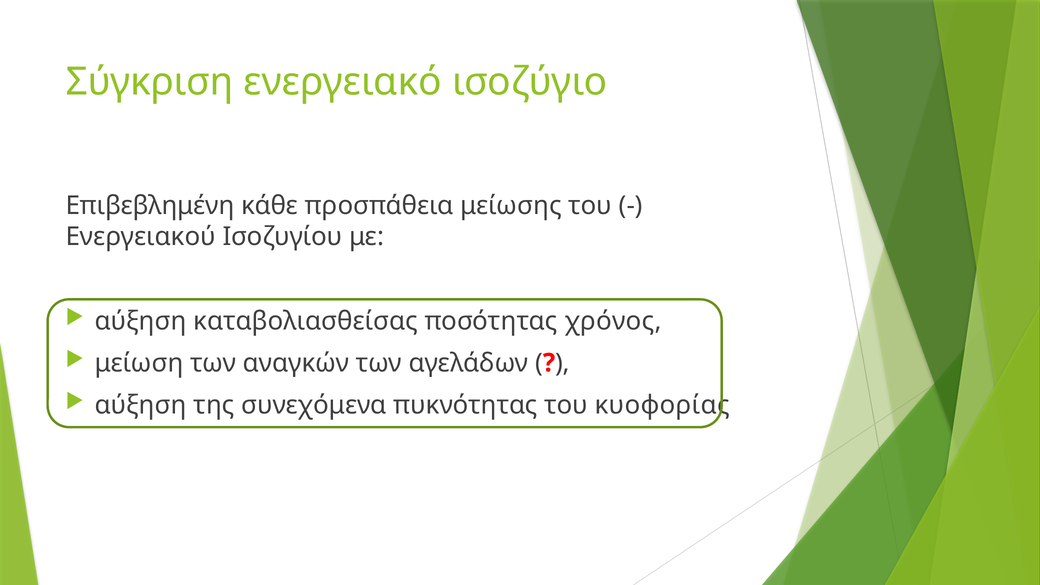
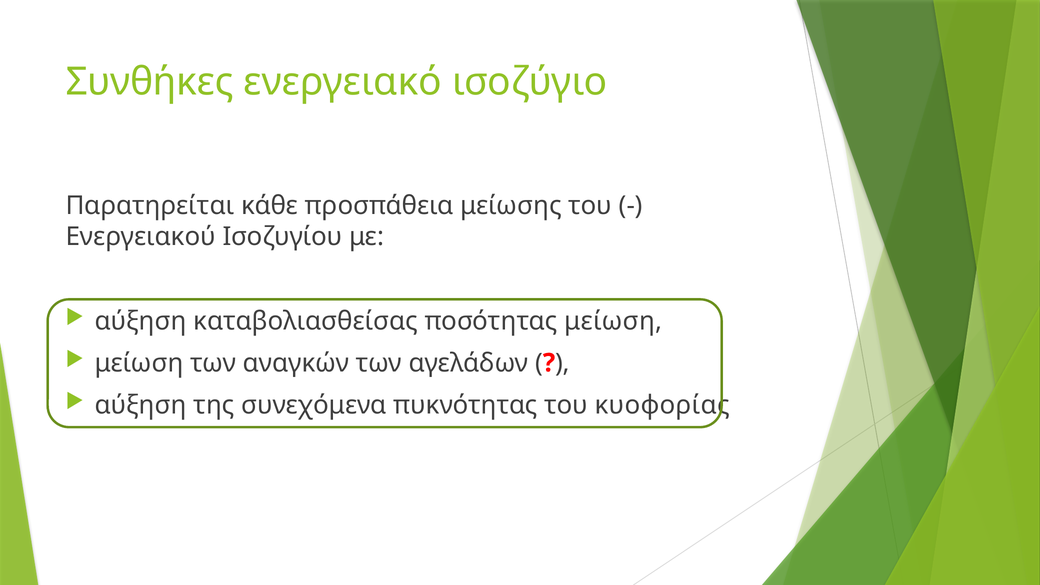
Σύγκριση: Σύγκριση -> Συνθήκες
Επιβεβλημένη: Επιβεβλημένη -> Παρατηρείται
ποσότητας χρόνος: χρόνος -> μείωση
